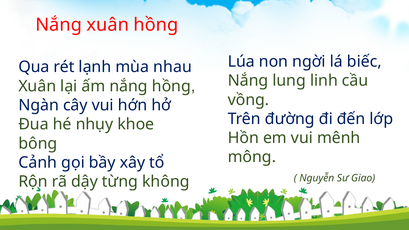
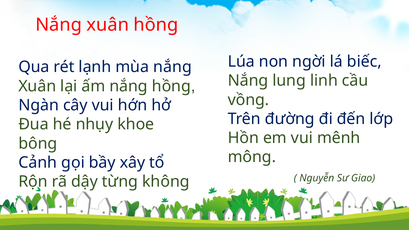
mùa nhau: nhau -> nắng
